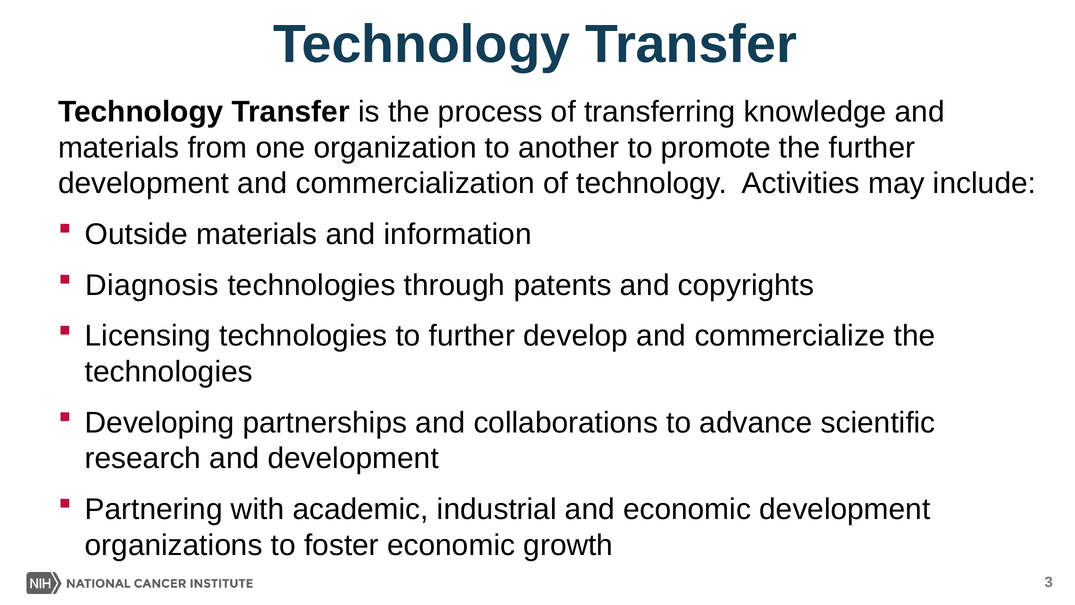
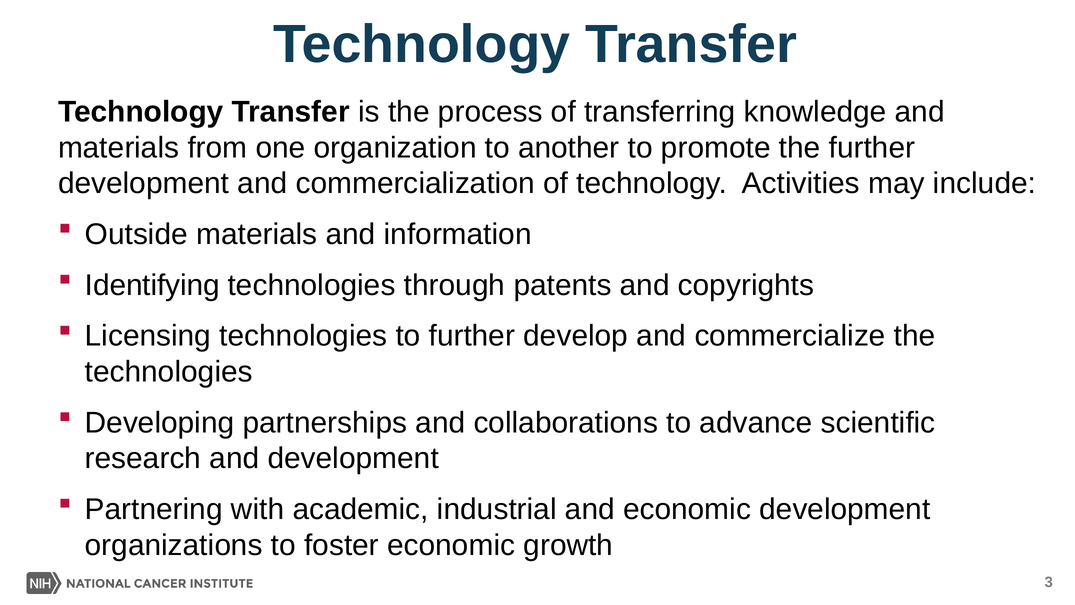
Diagnosis: Diagnosis -> Identifying
